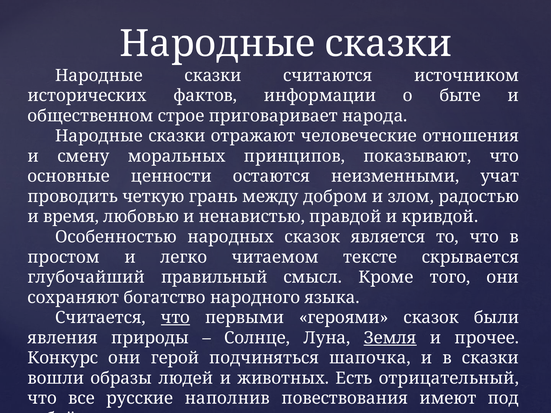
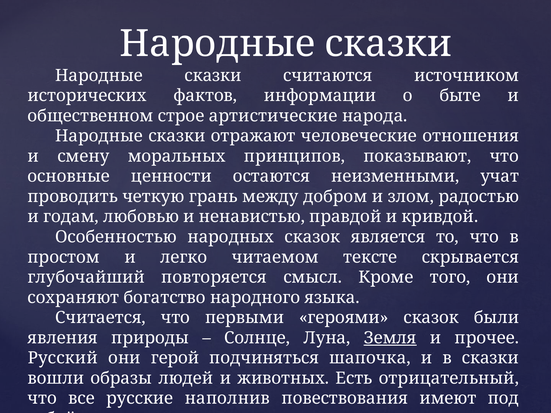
приговаривает: приговаривает -> артистические
время: время -> годам
правильный: правильный -> повторяется
что at (175, 318) underline: present -> none
Конкурс: Конкурс -> Русский
